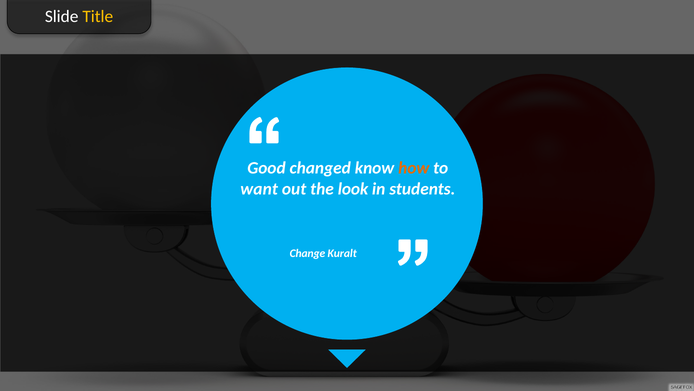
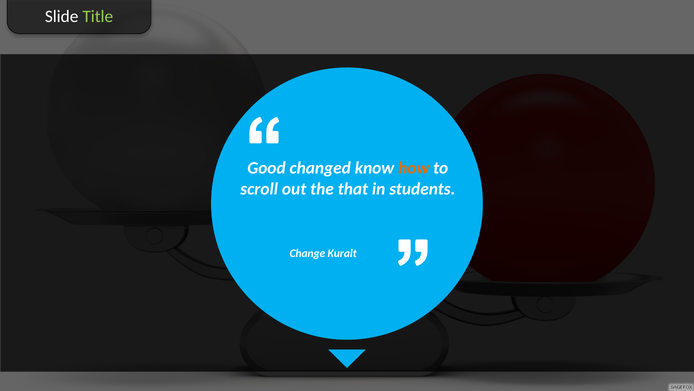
Title colour: yellow -> light green
want: want -> scroll
look: look -> that
